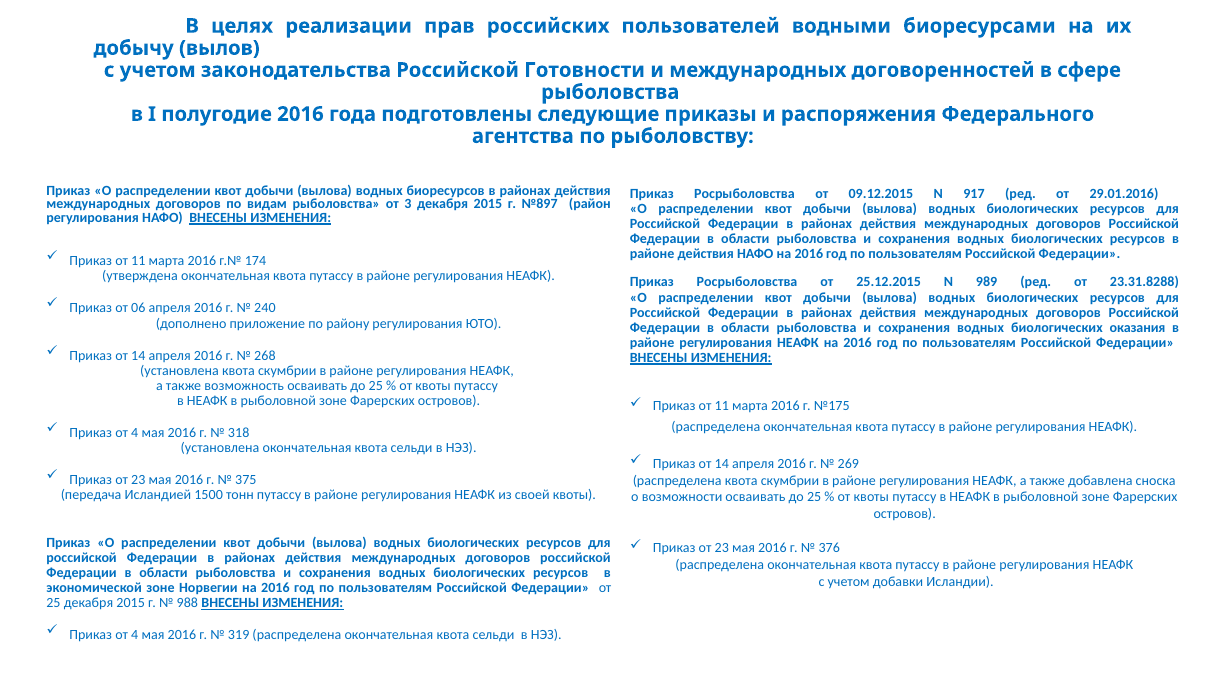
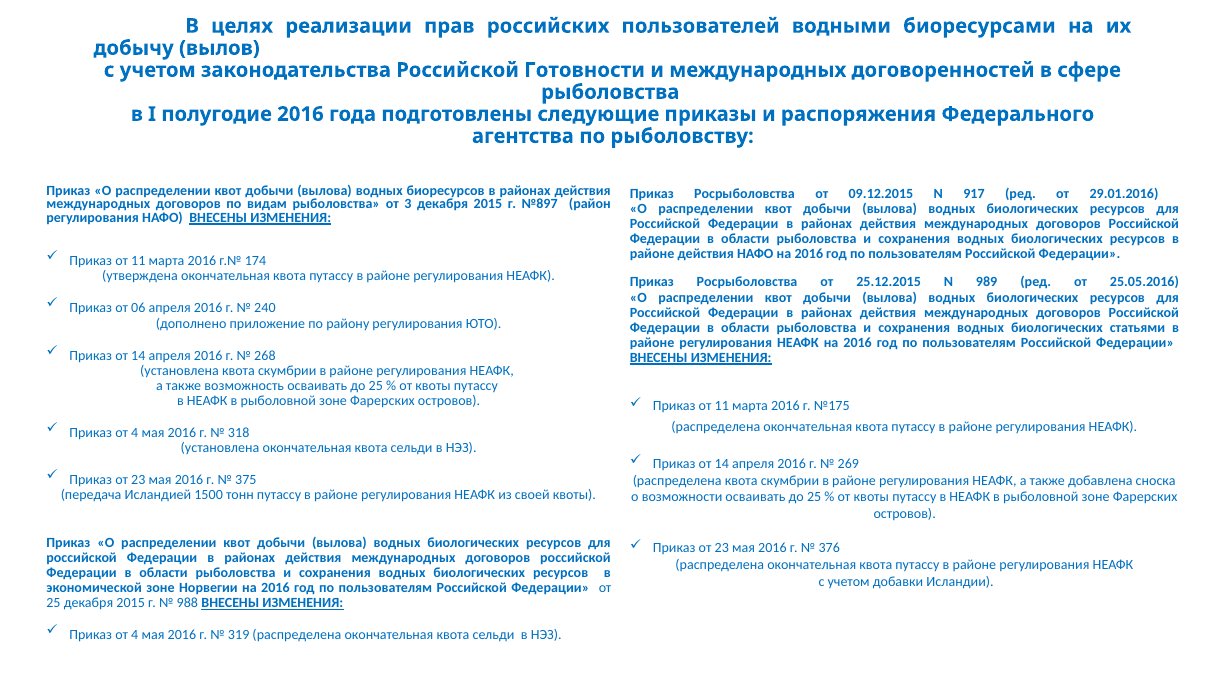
23.31.8288: 23.31.8288 -> 25.05.2016
оказания: оказания -> статьями
